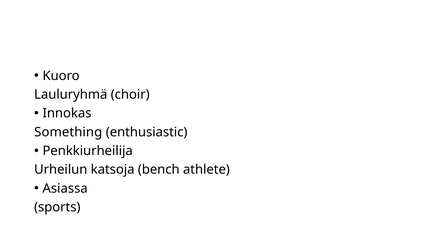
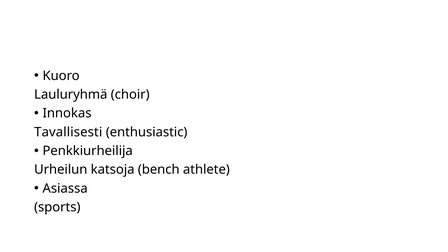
Something: Something -> Tavallisesti
